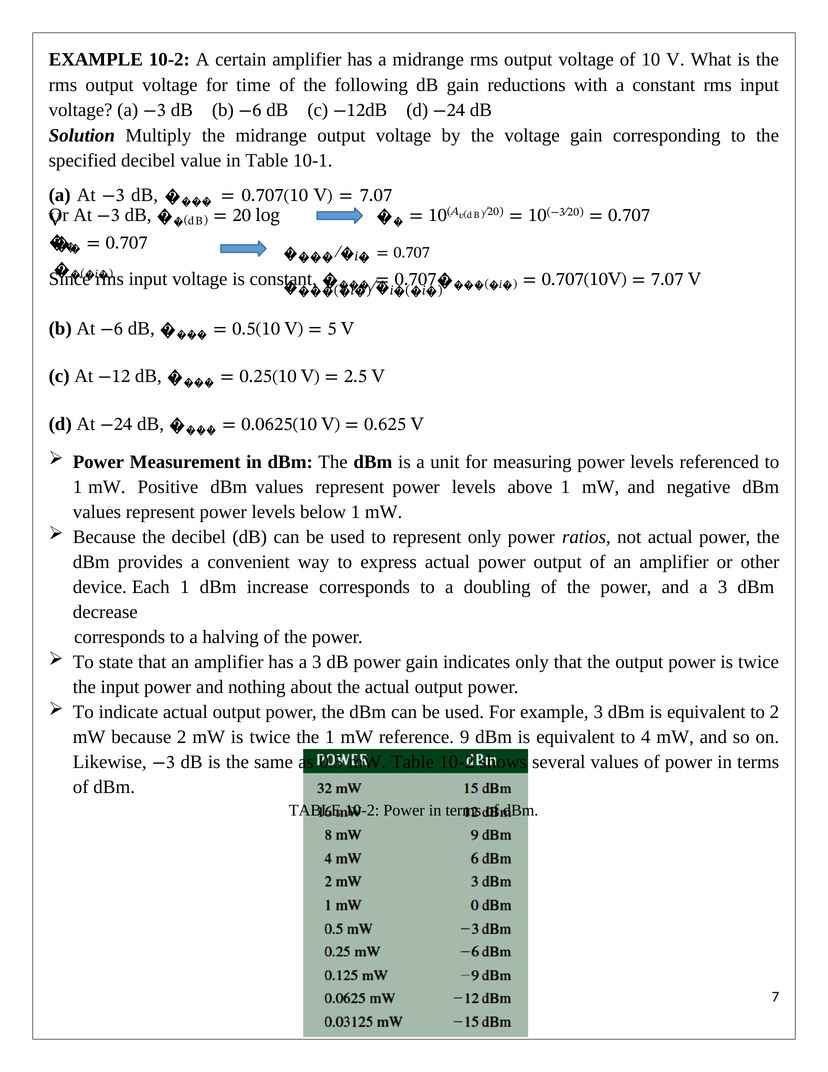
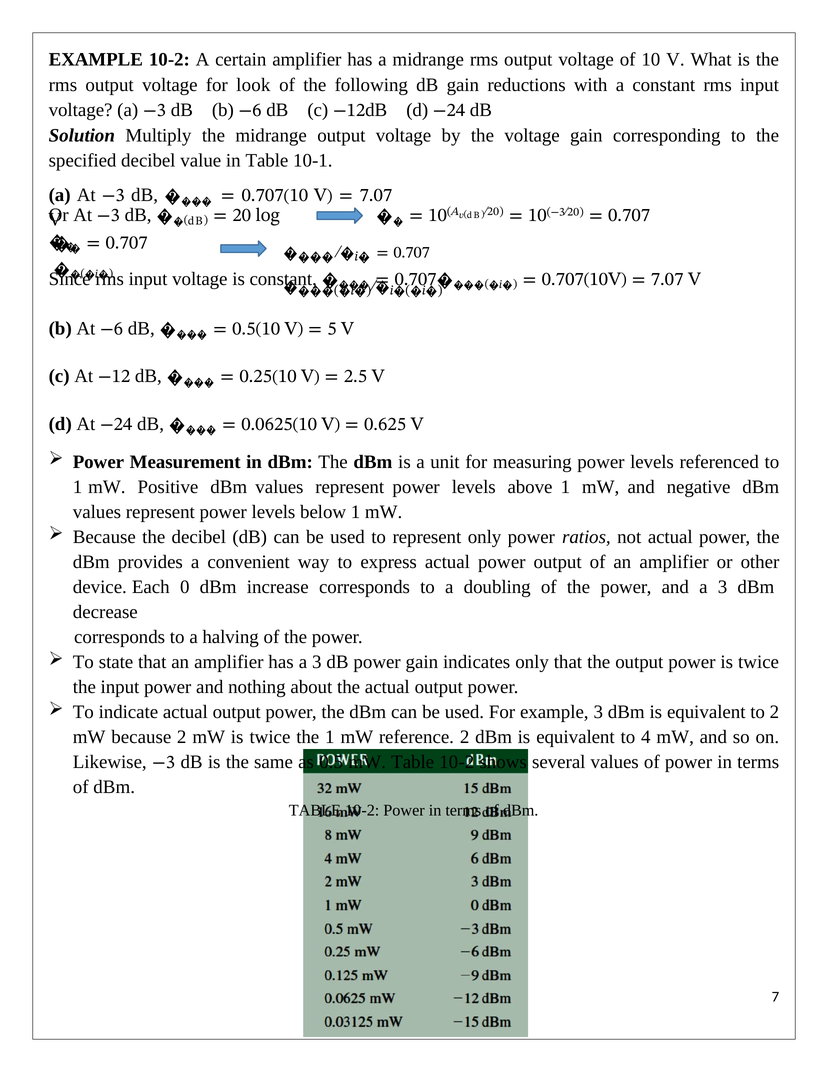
time: time -> look
Each 1: 1 -> 0
reference 9: 9 -> 2
